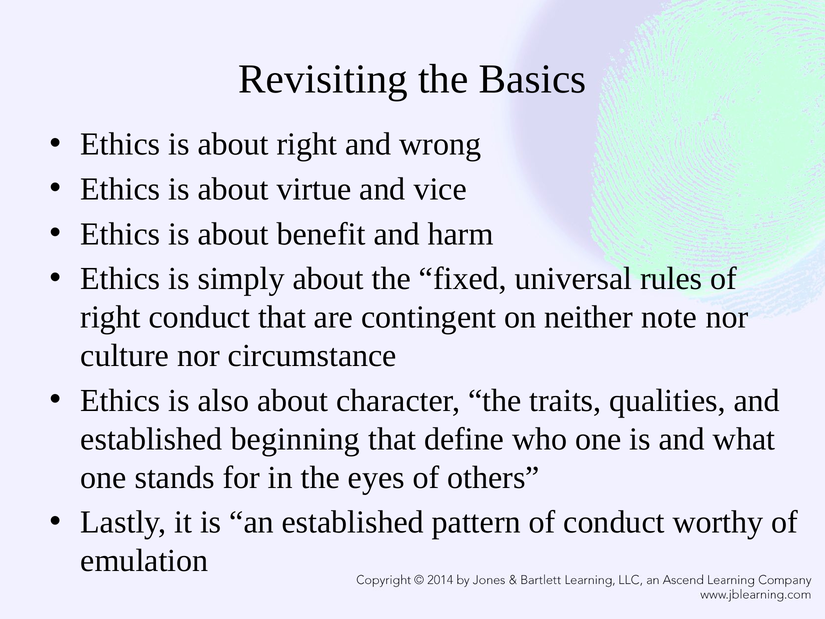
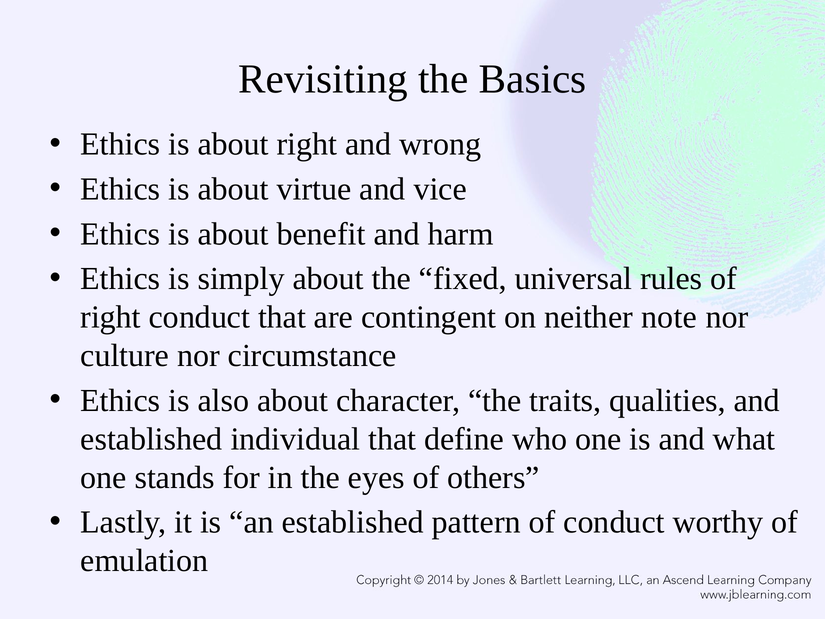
beginning: beginning -> individual
